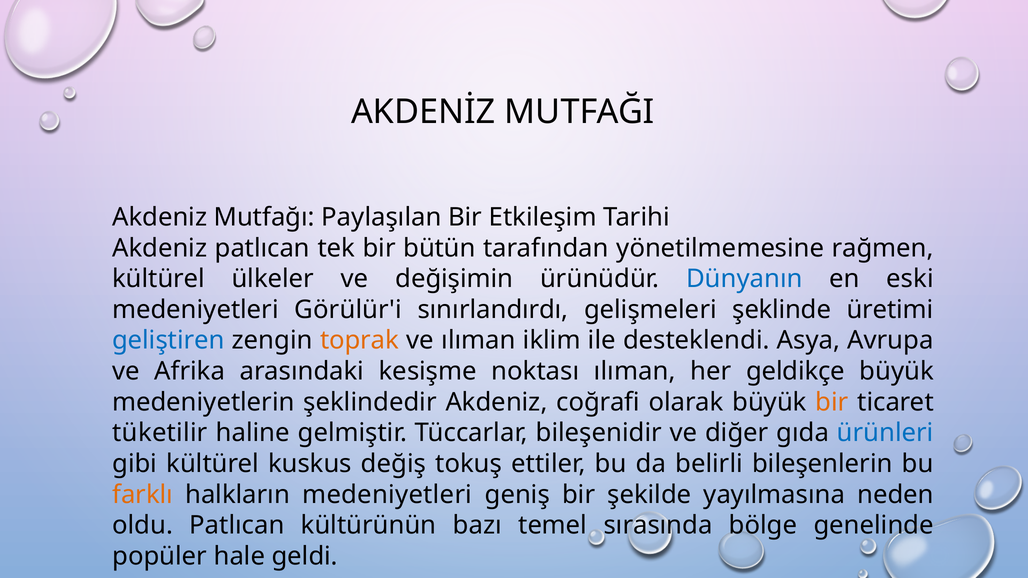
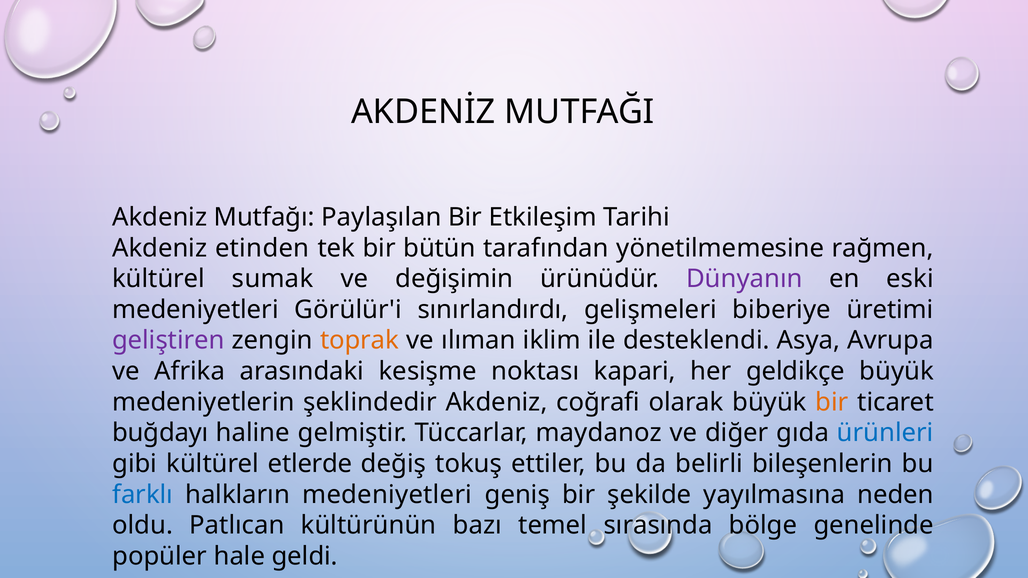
Akdeniz patlıcan: patlıcan -> etinden
ülkeler: ülkeler -> sumak
Dünyanın colour: blue -> purple
şeklinde: şeklinde -> biberiye
geliştiren colour: blue -> purple
noktası ılıman: ılıman -> kapari
tüketilir: tüketilir -> buğdayı
bileşenidir: bileşenidir -> maydanoz
kuskus: kuskus -> etlerde
farklı colour: orange -> blue
